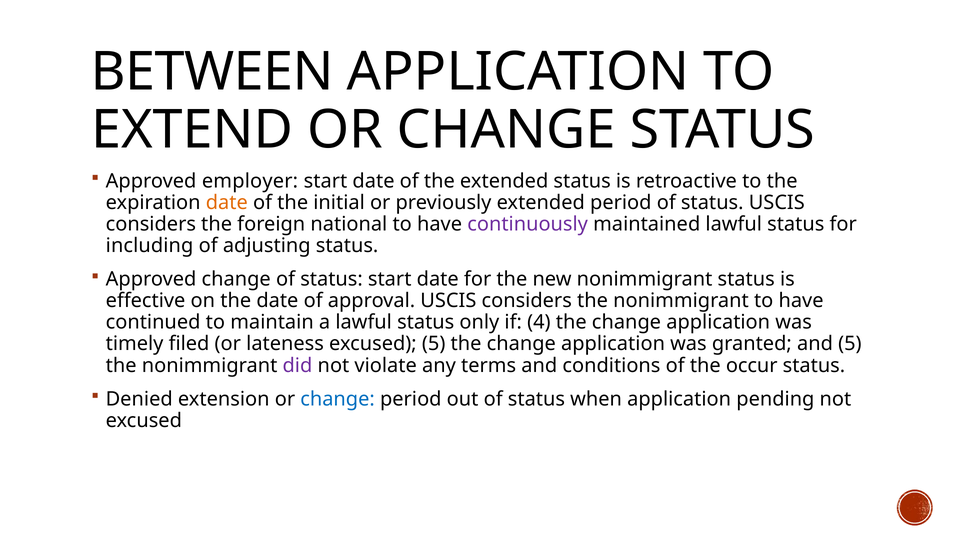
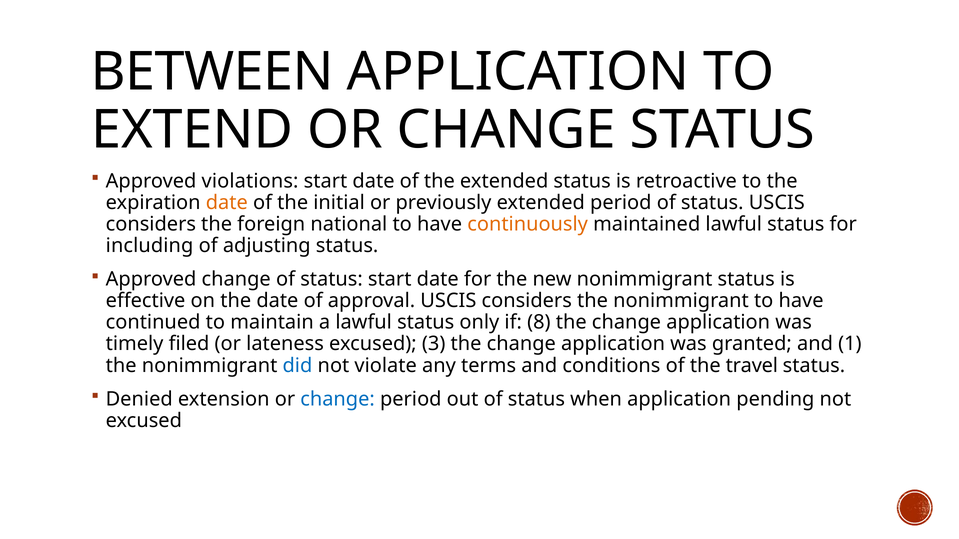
employer: employer -> violations
continuously colour: purple -> orange
4: 4 -> 8
excused 5: 5 -> 3
and 5: 5 -> 1
did colour: purple -> blue
occur: occur -> travel
